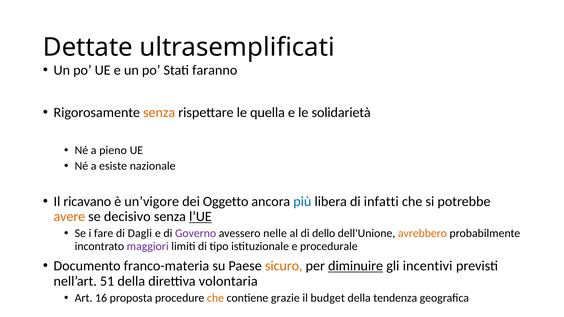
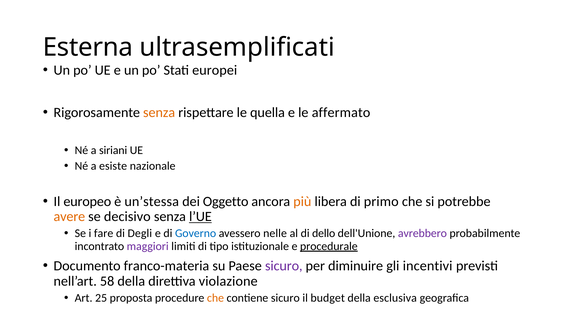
Dettate: Dettate -> Esterna
faranno: faranno -> europei
solidarietà: solidarietà -> affermato
pieno: pieno -> siriani
ricavano: ricavano -> europeo
un’vigore: un’vigore -> un’stessa
più colour: blue -> orange
infatti: infatti -> primo
Dagli: Dagli -> Degli
Governo colour: purple -> blue
avrebbero colour: orange -> purple
procedurale underline: none -> present
sicuro at (284, 266) colour: orange -> purple
diminuire underline: present -> none
51: 51 -> 58
volontaria: volontaria -> violazione
16: 16 -> 25
contiene grazie: grazie -> sicuro
tendenza: tendenza -> esclusiva
